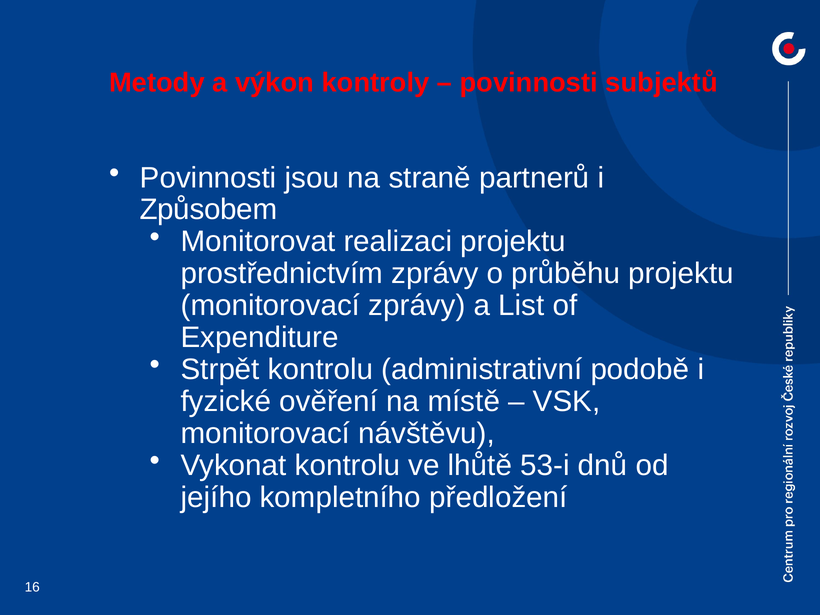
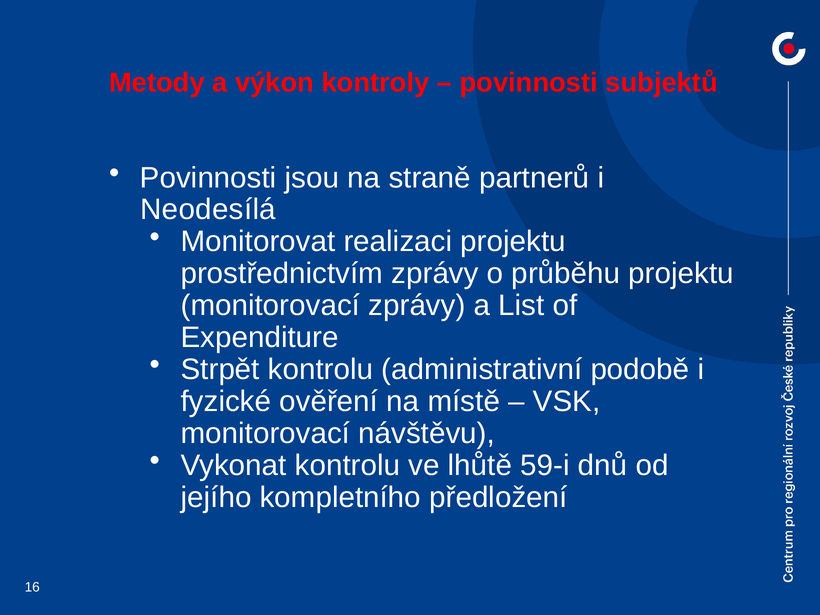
Způsobem: Způsobem -> Neodesílá
53-i: 53-i -> 59-i
